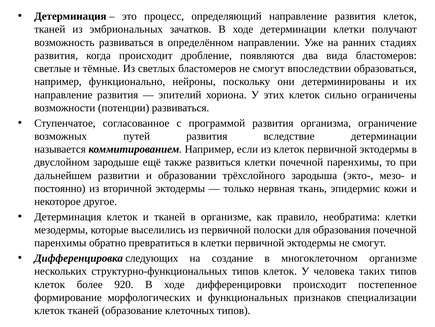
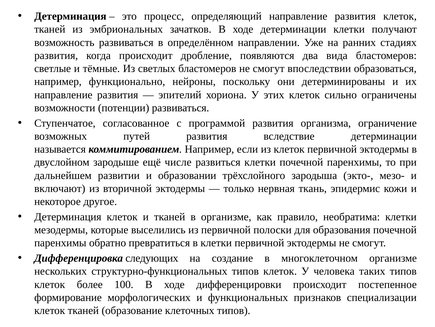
также: также -> числе
постоянно: постоянно -> включают
920: 920 -> 100
